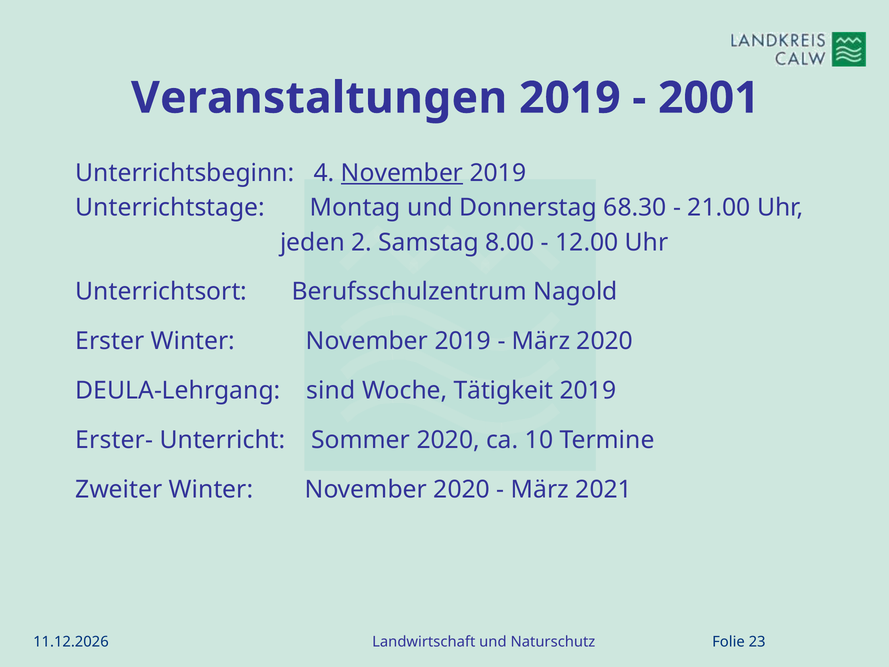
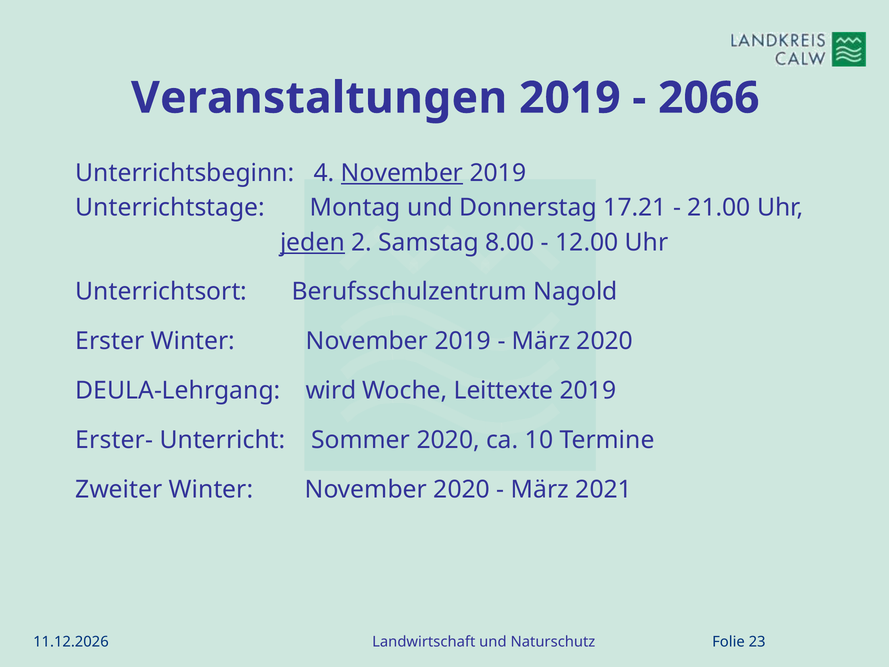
2001: 2001 -> 2066
68.30: 68.30 -> 17.21
jeden underline: none -> present
sind: sind -> wird
Tätigkeit: Tätigkeit -> Leittexte
